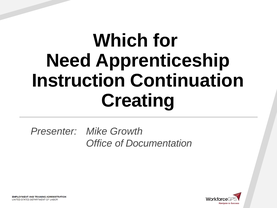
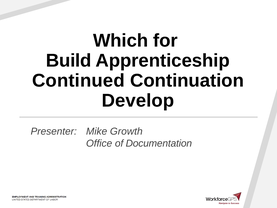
Need: Need -> Build
Instruction: Instruction -> Continued
Creating: Creating -> Develop
